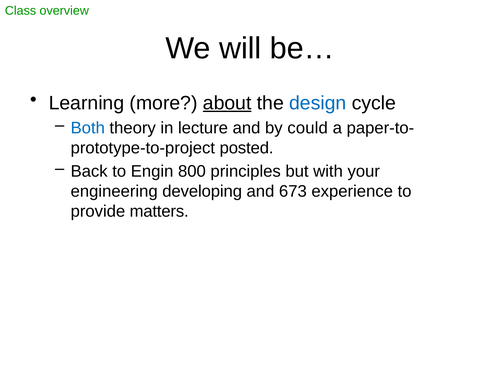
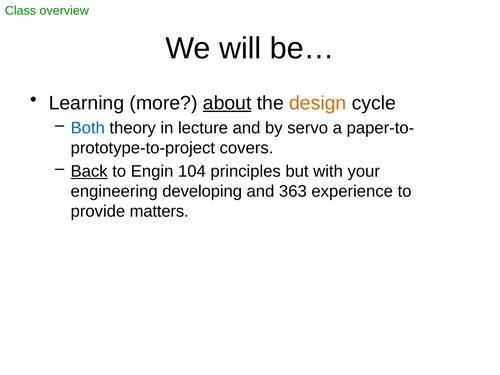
design colour: blue -> orange
could: could -> servo
posted: posted -> covers
Back underline: none -> present
800: 800 -> 104
673: 673 -> 363
